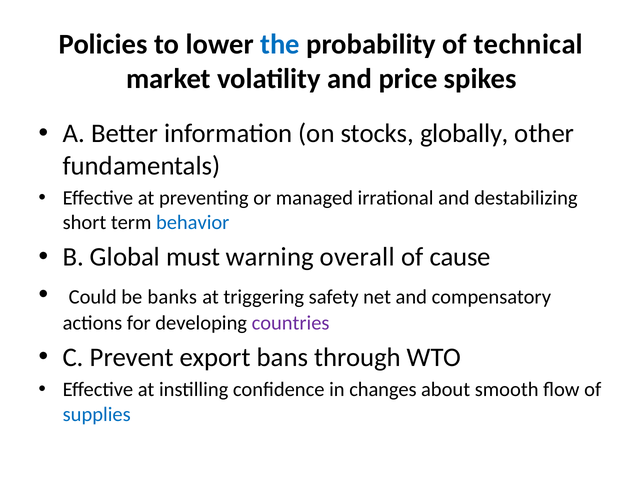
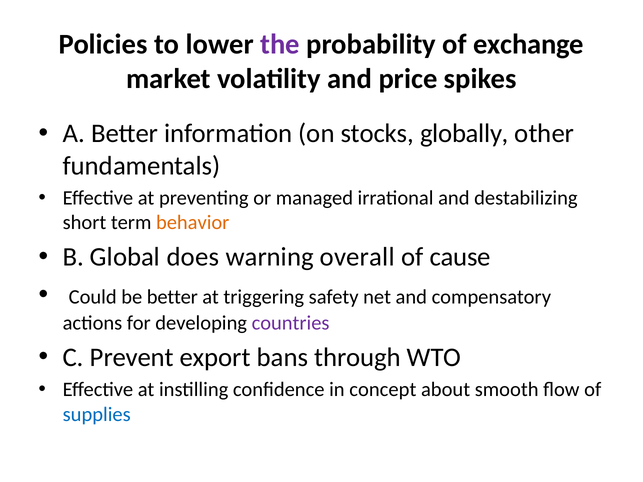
the colour: blue -> purple
technical: technical -> exchange
behavior colour: blue -> orange
must: must -> does
be banks: banks -> better
changes: changes -> concept
